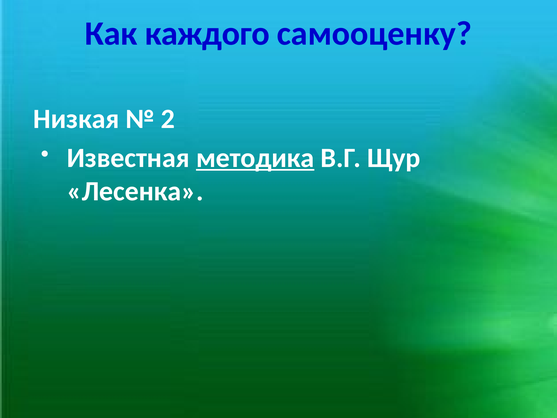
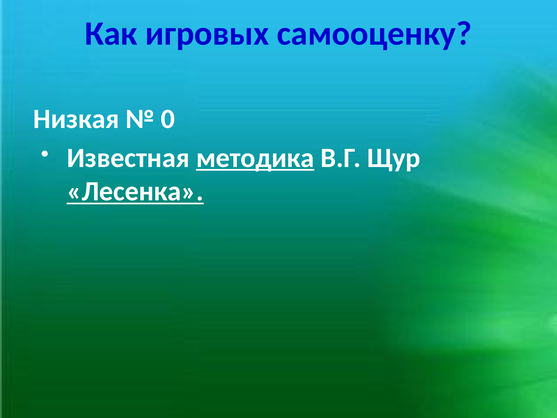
каждого: каждого -> игровых
2: 2 -> 0
Лесенка underline: none -> present
